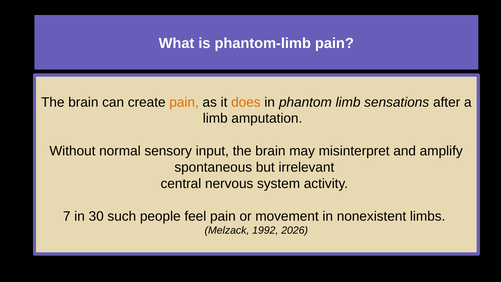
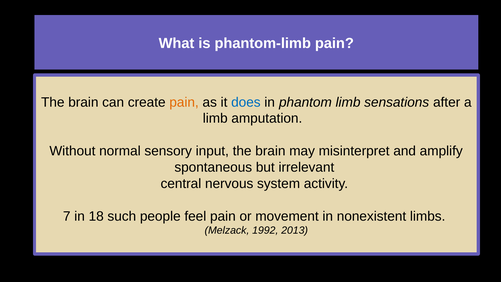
does colour: orange -> blue
30: 30 -> 18
2026: 2026 -> 2013
